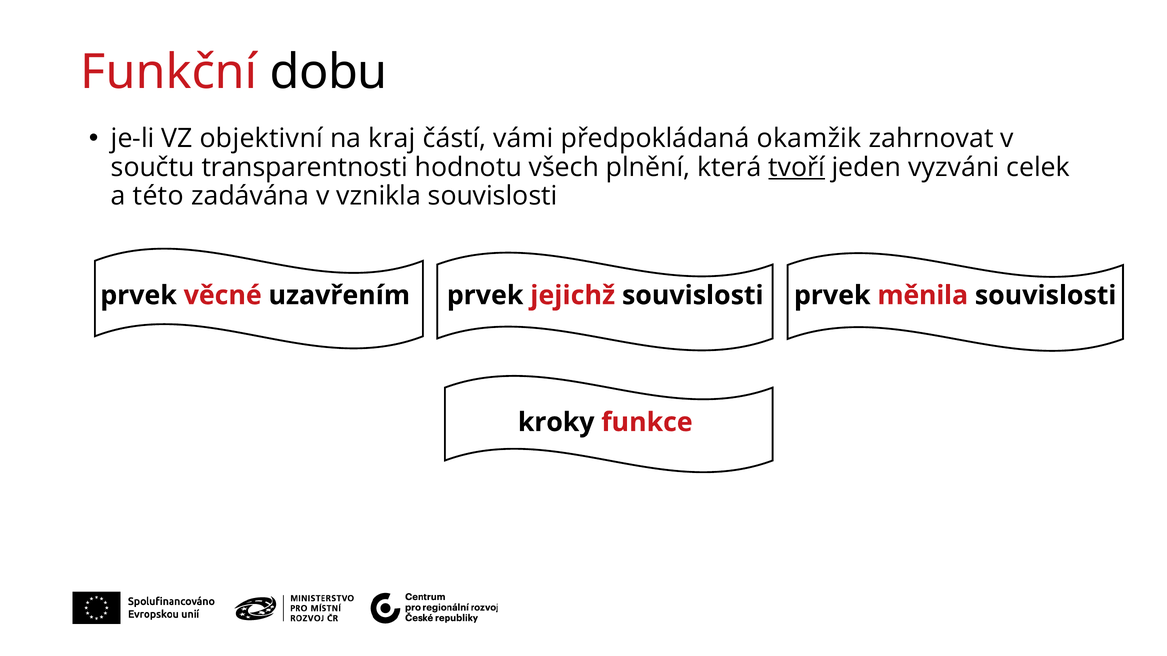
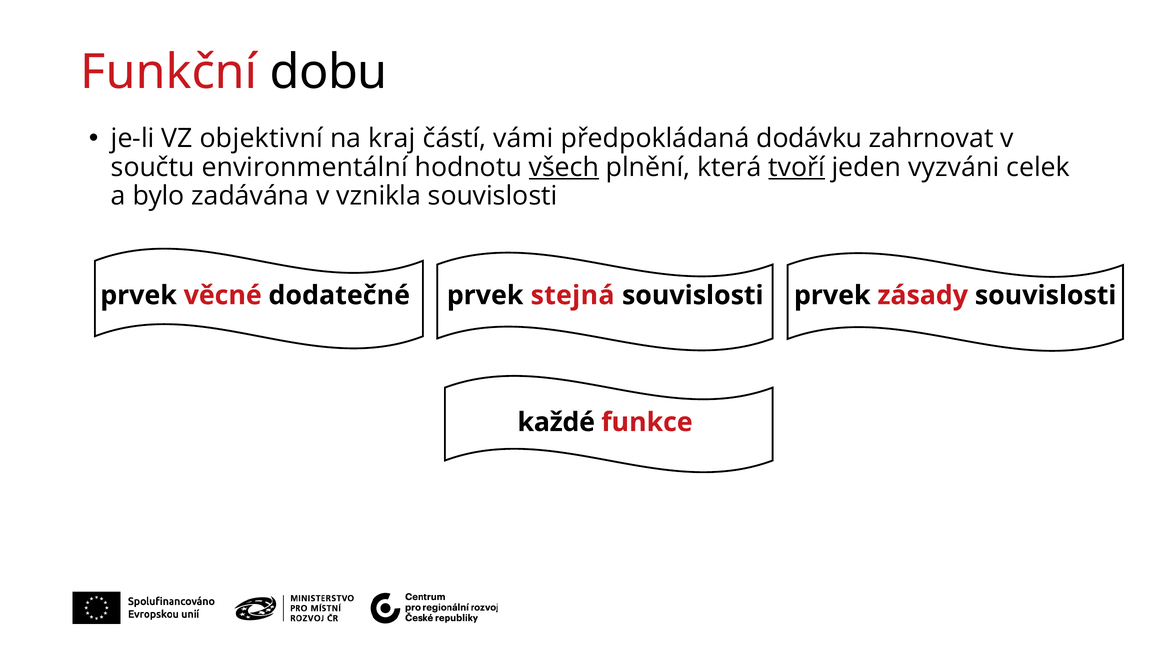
okamžik: okamžik -> dodávku
transparentnosti: transparentnosti -> environmentální
všech underline: none -> present
této: této -> bylo
uzavřením: uzavřením -> dodatečné
jejichž: jejichž -> stejná
měnila: měnila -> zásady
kroky: kroky -> každé
